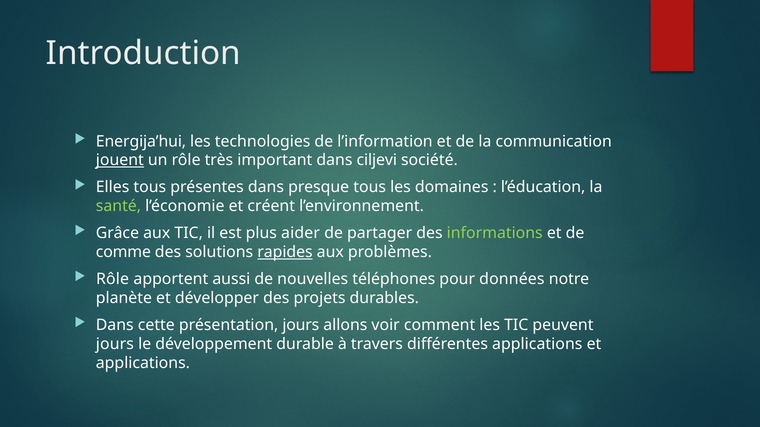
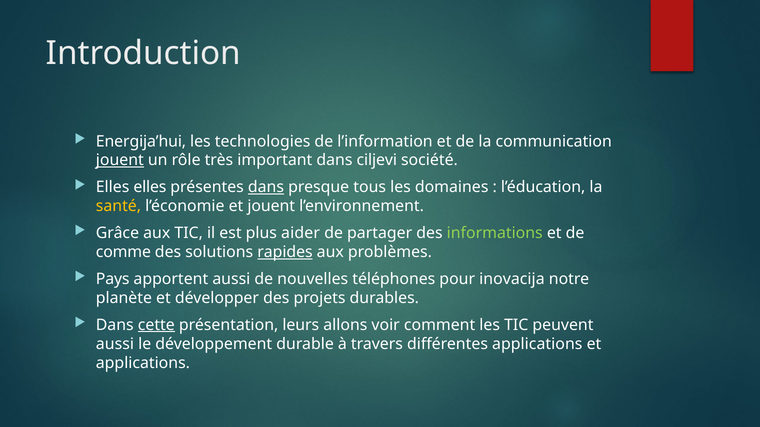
Elles tous: tous -> elles
dans at (266, 187) underline: none -> present
santé colour: light green -> yellow
et créent: créent -> jouent
Rôle at (113, 279): Rôle -> Pays
données: données -> inovacija
cette underline: none -> present
présentation jours: jours -> leurs
jours at (115, 344): jours -> aussi
